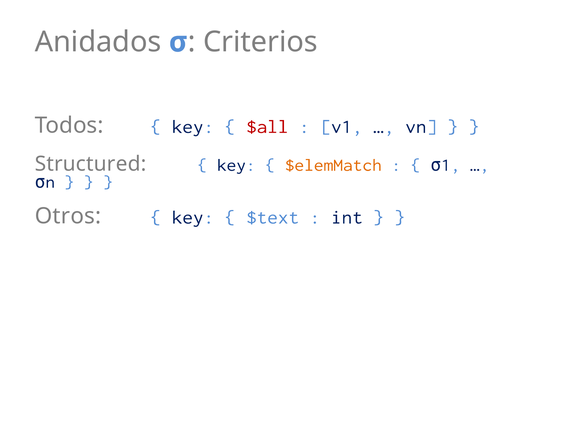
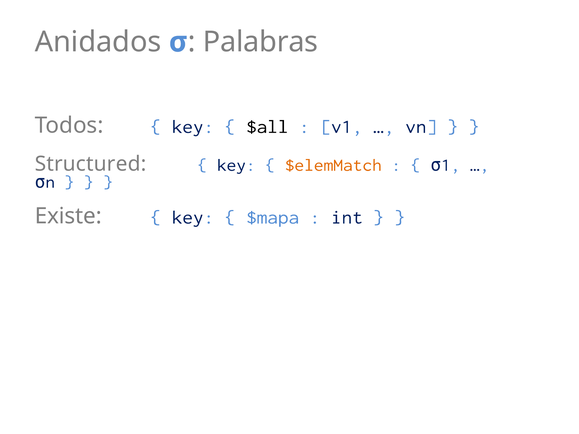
Criterios: Criterios -> Palabras
$all colour: red -> black
Otros: Otros -> Existe
$text: $text -> $mapa
